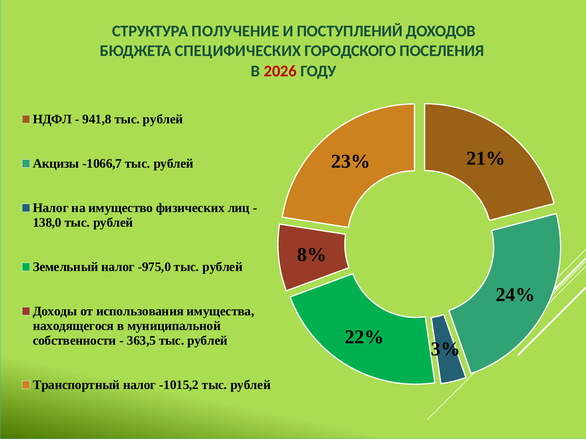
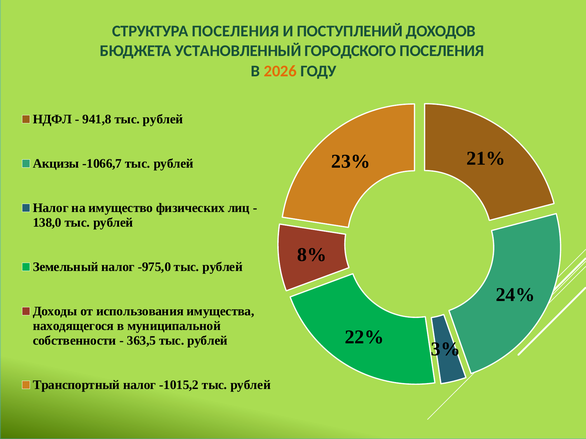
СТРУКТУРА ПОЛУЧЕНИЕ: ПОЛУЧЕНИЕ -> ПОСЕЛЕНИЯ
СПЕЦИФИЧЕСКИХ: СПЕЦИФИЧЕСКИХ -> УСТАНОВЛЕННЫЙ
2026 colour: red -> orange
